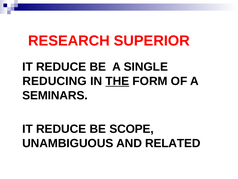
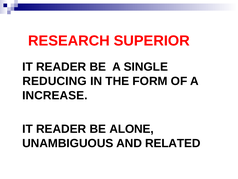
REDUCE at (61, 67): REDUCE -> READER
THE underline: present -> none
SEMINARS: SEMINARS -> INCREASE
REDUCE at (61, 129): REDUCE -> READER
SCOPE: SCOPE -> ALONE
